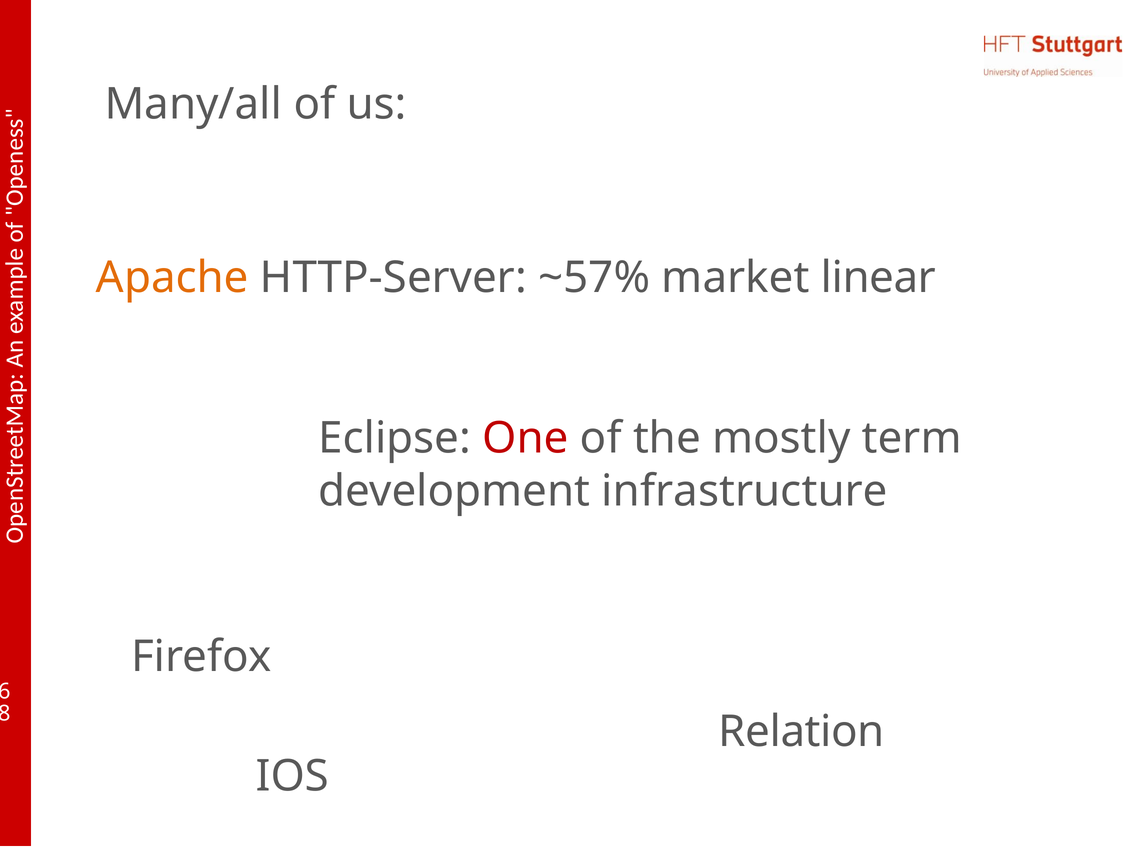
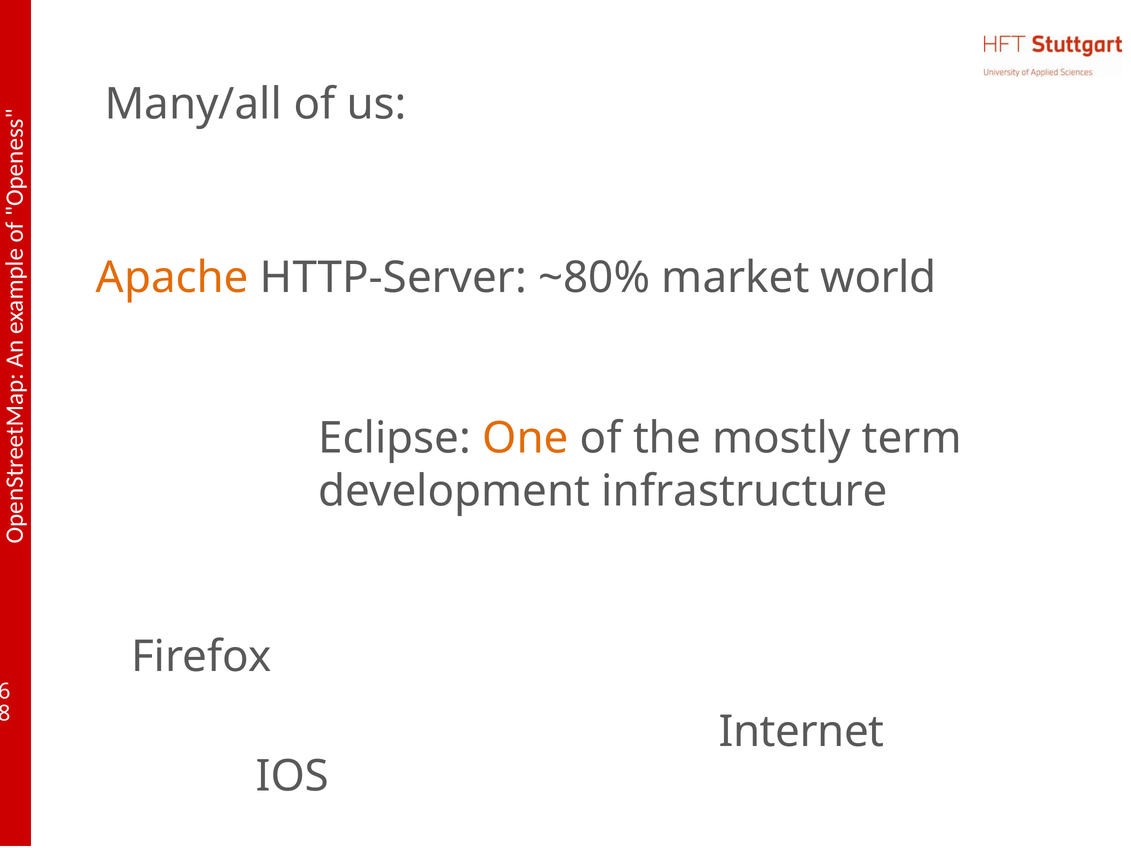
~57%: ~57% -> ~80%
linear: linear -> world
One colour: red -> orange
Relation: Relation -> Internet
